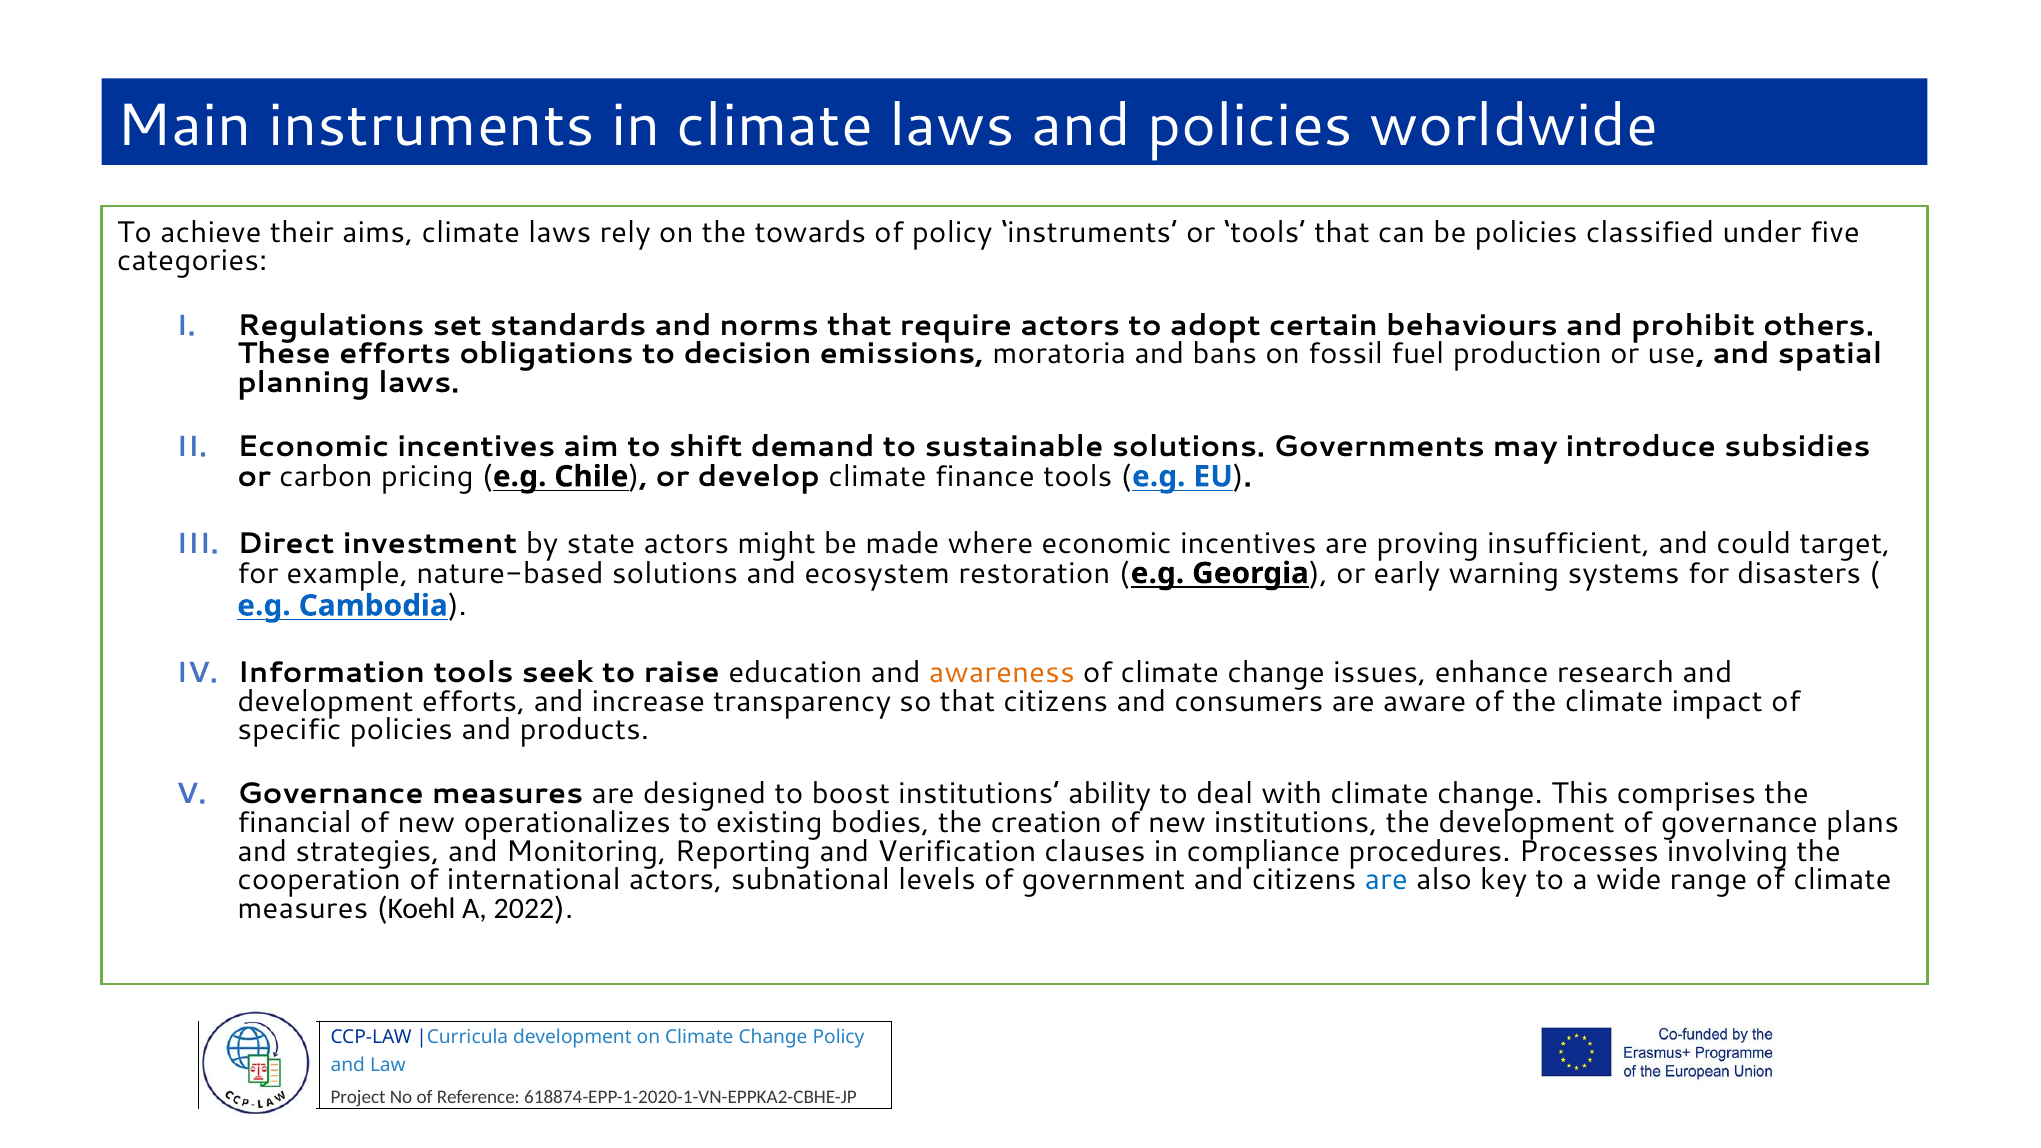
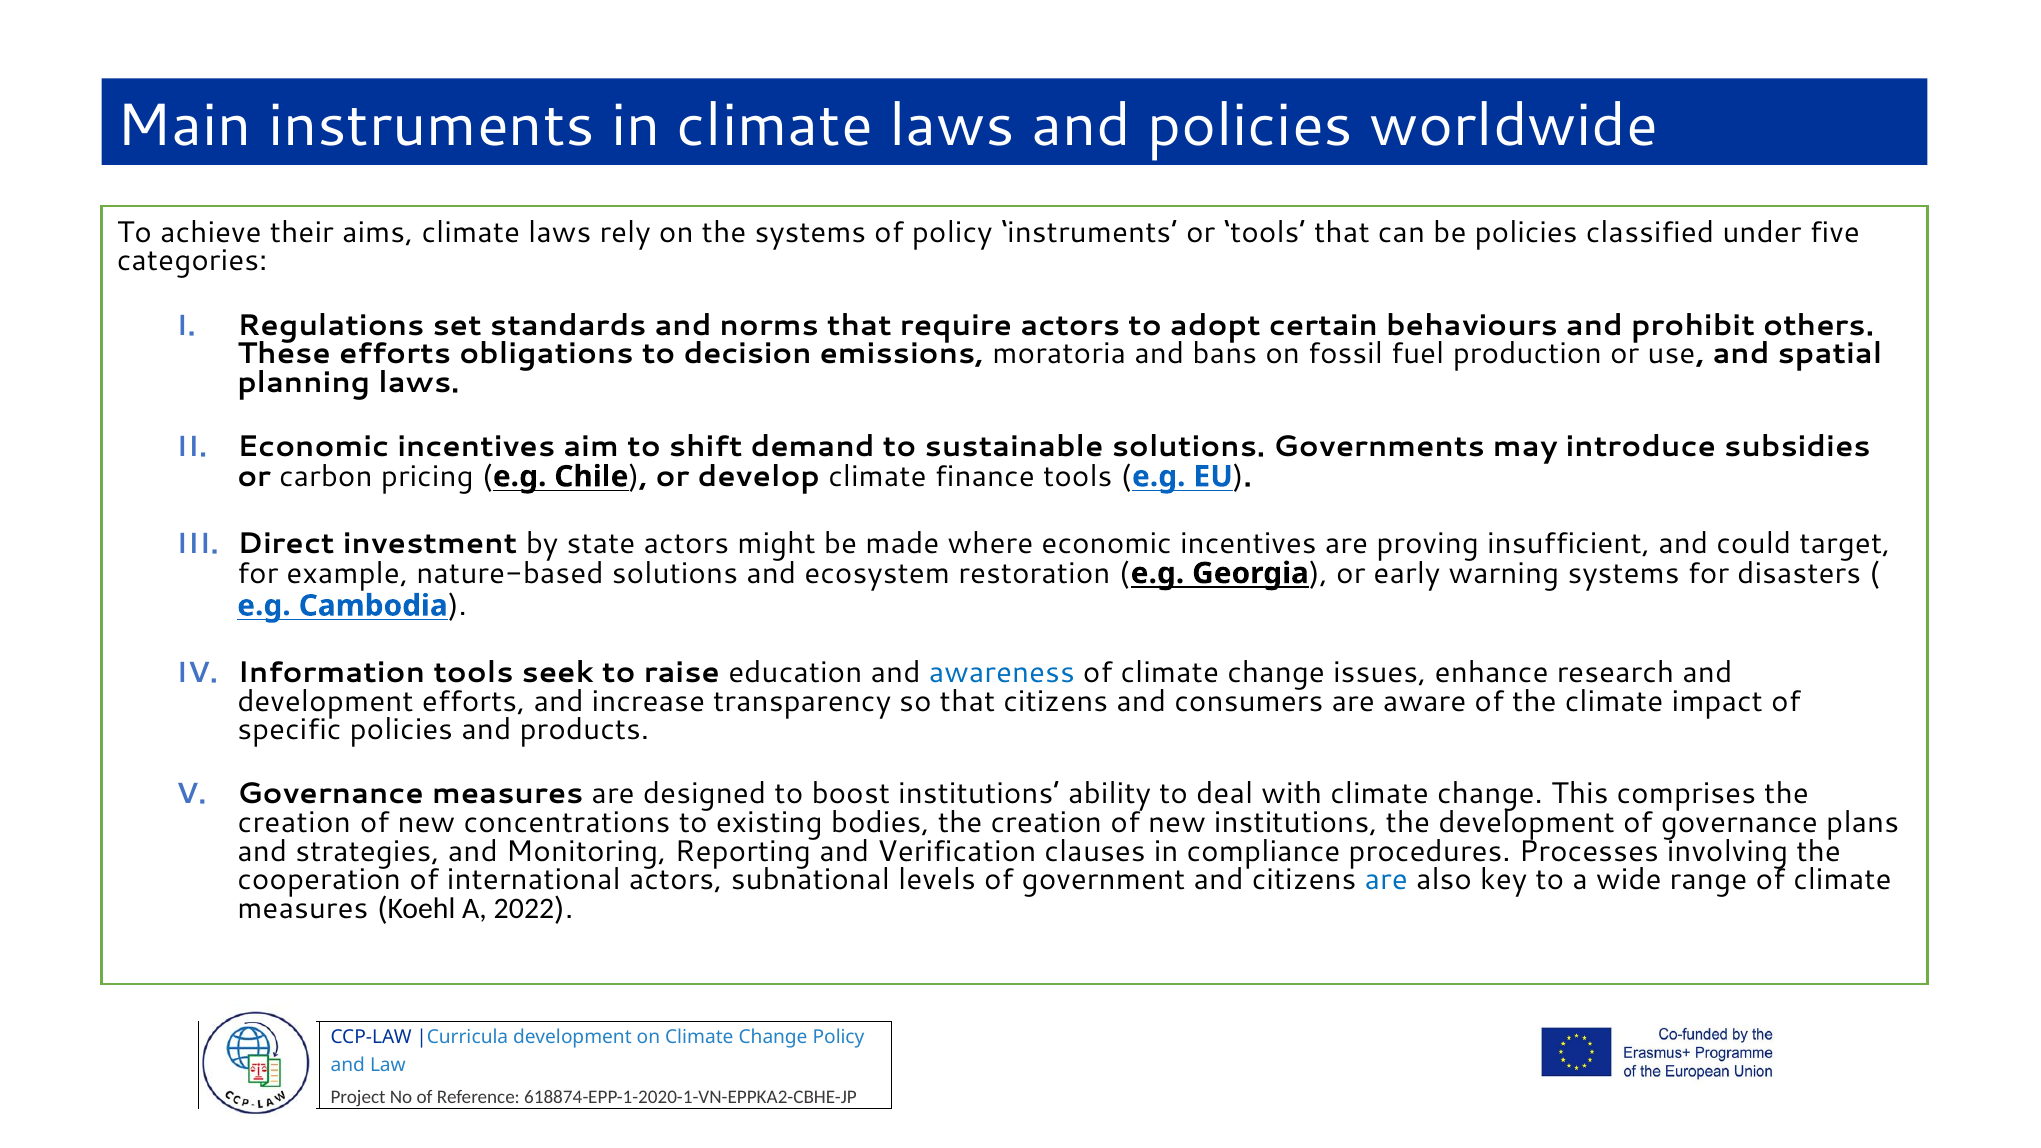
the towards: towards -> systems
awareness colour: orange -> blue
financial at (295, 823): financial -> creation
operationalizes: operationalizes -> concentrations
